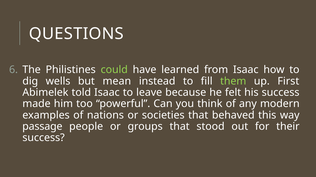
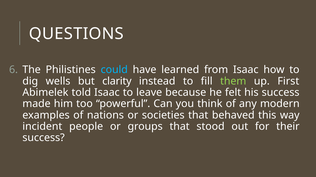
could colour: light green -> light blue
mean: mean -> clarity
passage: passage -> incident
